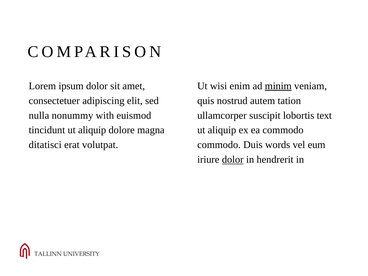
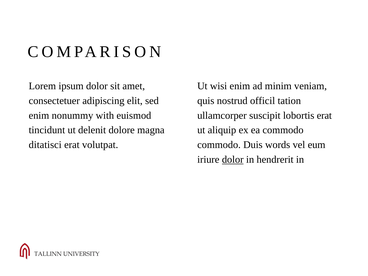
minim underline: present -> none
autem: autem -> officil
nulla at (39, 115): nulla -> enim
lobortis text: text -> erat
tincidunt ut aliquip: aliquip -> delenit
